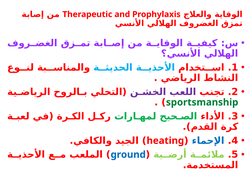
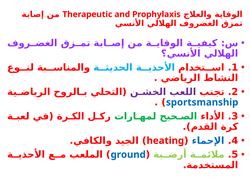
sportsmanship colour: green -> blue
